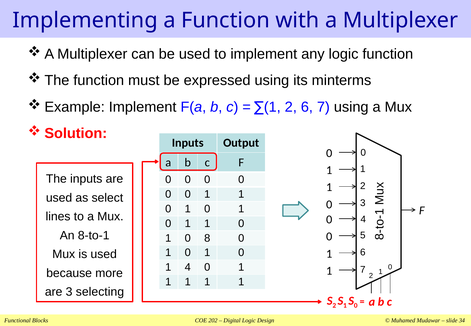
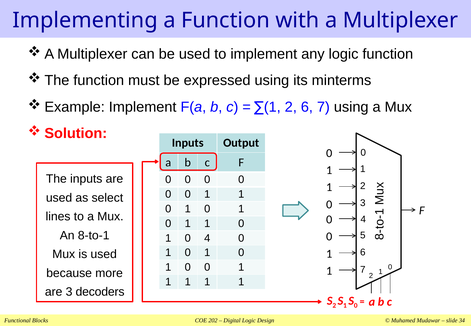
0 8: 8 -> 4
4 at (188, 267): 4 -> 0
selecting: selecting -> decoders
